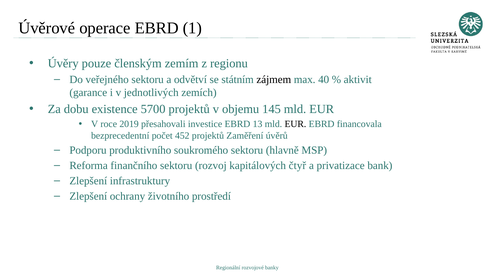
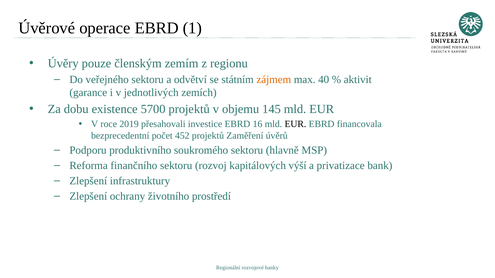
zájmem colour: black -> orange
13: 13 -> 16
čtyř: čtyř -> výší
